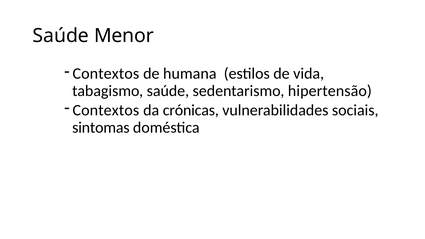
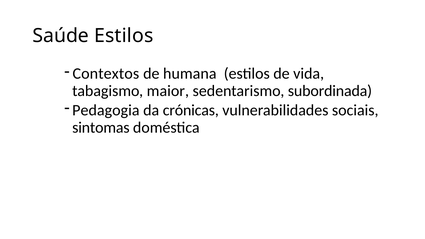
Saúde Menor: Menor -> Estilos
tabagismo saúde: saúde -> maior
hipertensão: hipertensão -> subordinada
Contextos at (106, 110): Contextos -> Pedagogia
